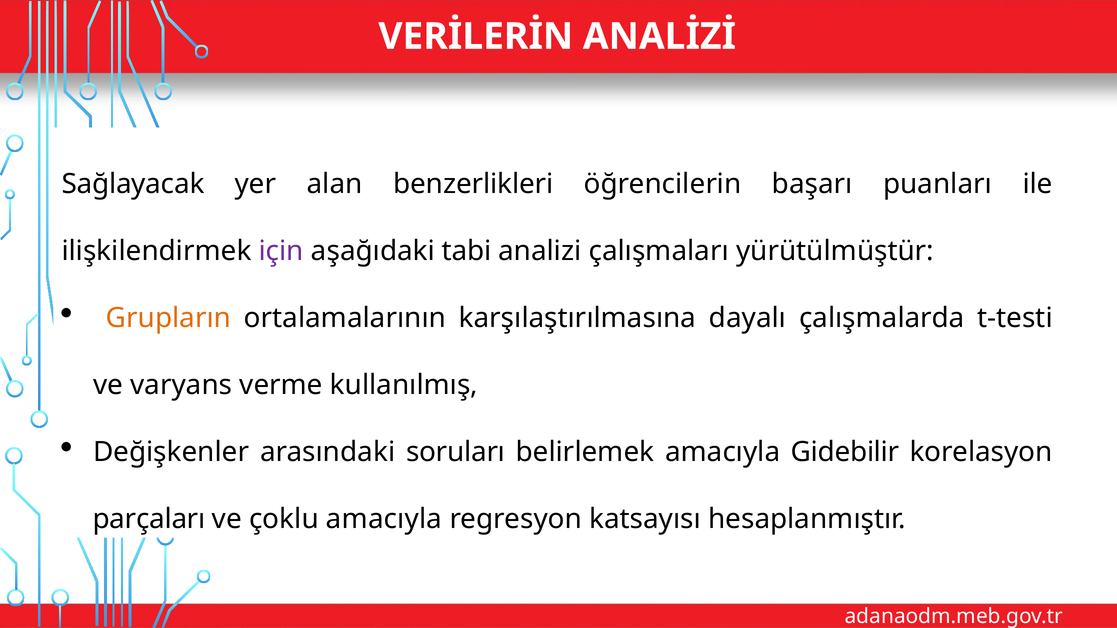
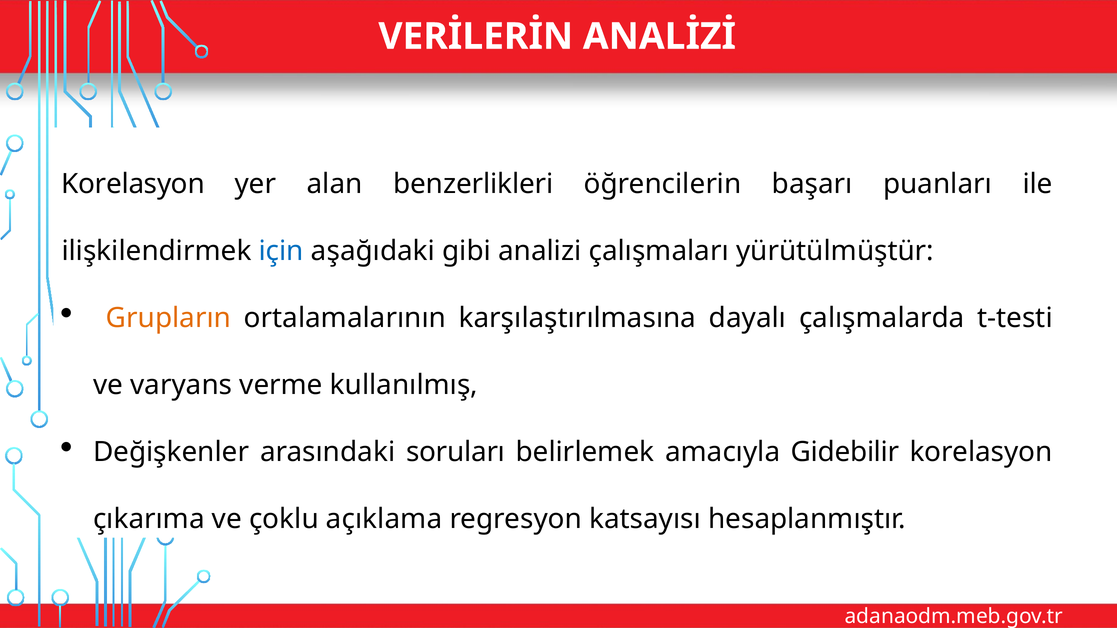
Sağlayacak at (133, 184): Sağlayacak -> Korelasyon
için colour: purple -> blue
tabi: tabi -> gibi
parçaları: parçaları -> çıkarıma
çoklu amacıyla: amacıyla -> açıklama
